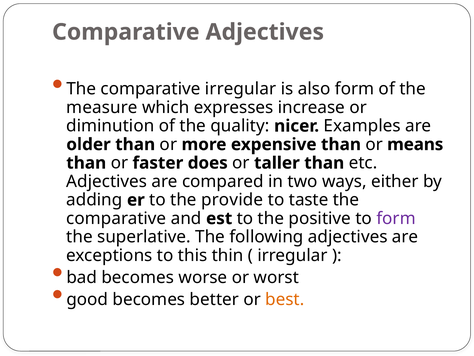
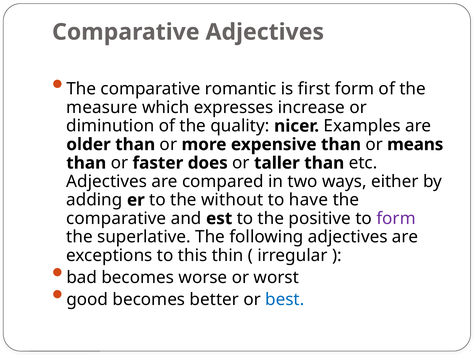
comparative irregular: irregular -> romantic
also: also -> first
provide: provide -> without
taste: taste -> have
best colour: orange -> blue
